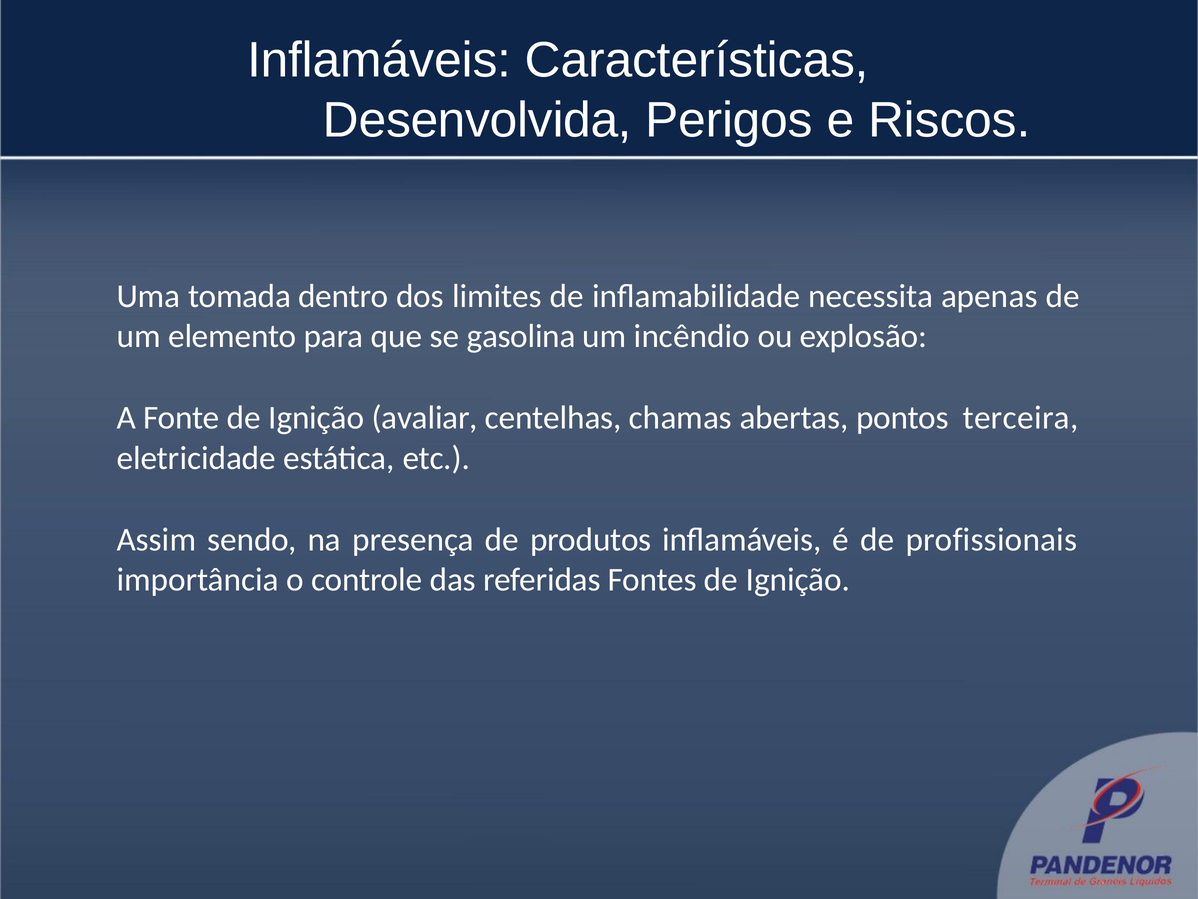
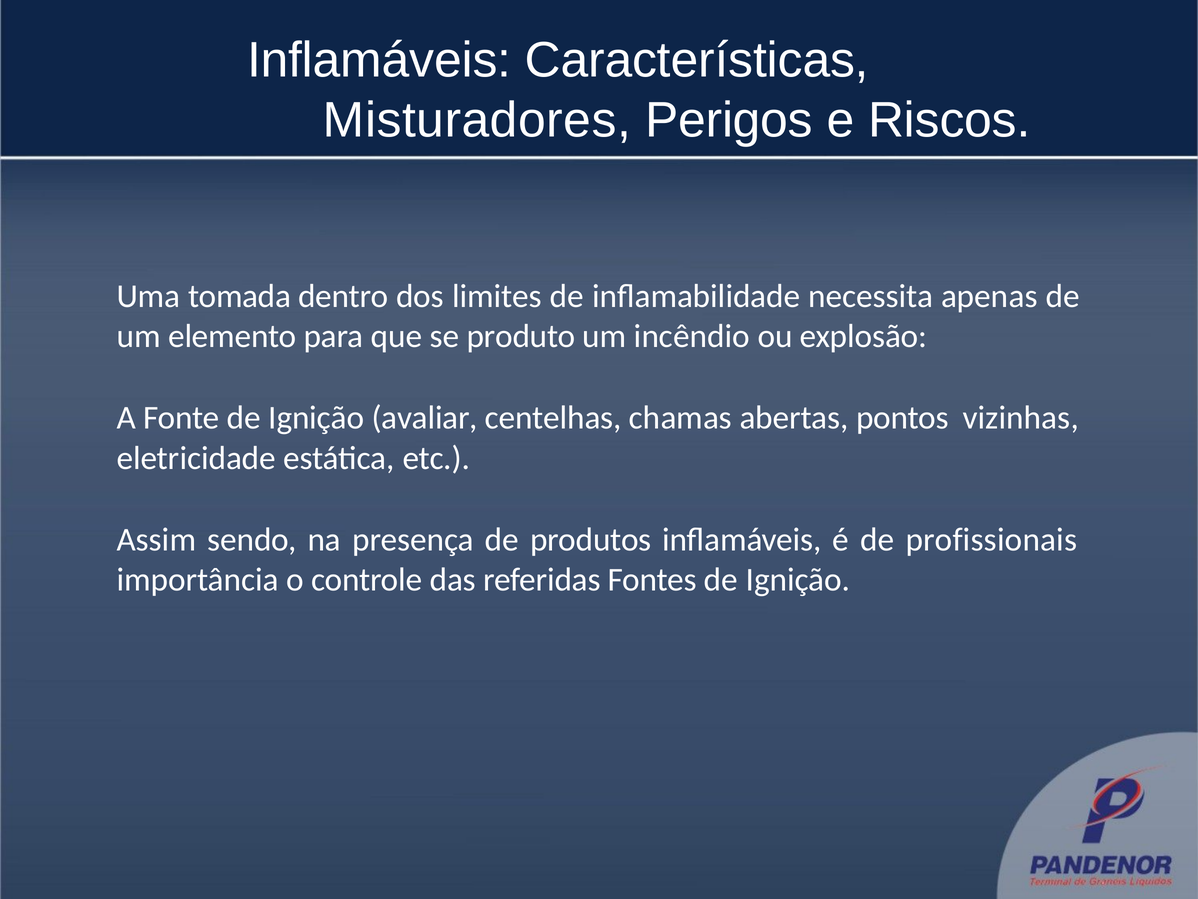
Desenvolvida: Desenvolvida -> Misturadores
gasolina: gasolina -> produto
terceira: terceira -> vizinhas
